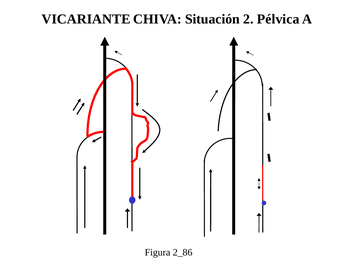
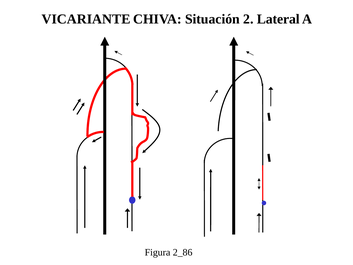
Pélvica: Pélvica -> Lateral
